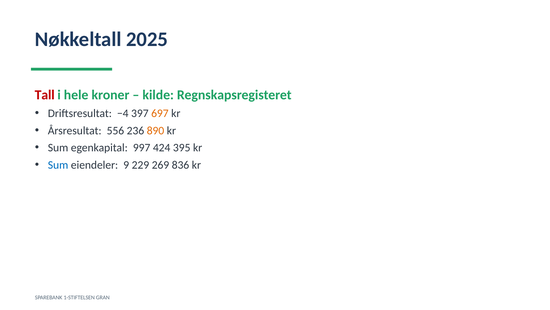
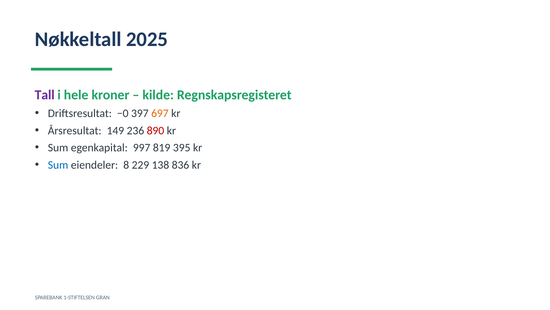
Tall colour: red -> purple
−4: −4 -> −0
556: 556 -> 149
890 colour: orange -> red
424: 424 -> 819
9: 9 -> 8
269: 269 -> 138
